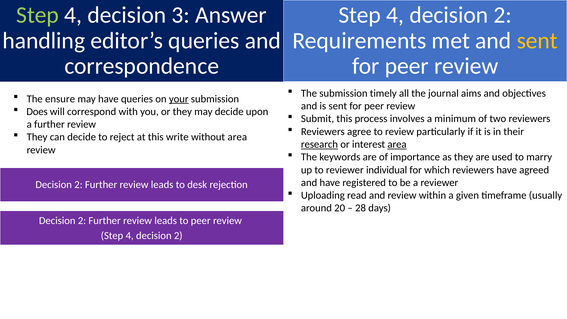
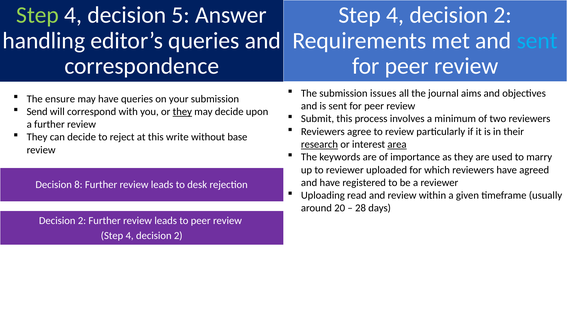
3: 3 -> 5
sent at (537, 41) colour: yellow -> light blue
timely: timely -> issues
your underline: present -> none
Does: Does -> Send
they at (182, 112) underline: none -> present
without area: area -> base
individual: individual -> uploaded
2 at (78, 185): 2 -> 8
